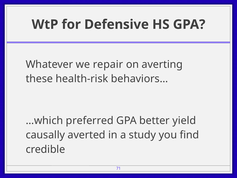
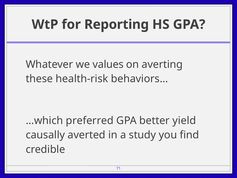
Defensive: Defensive -> Reporting
repair: repair -> values
